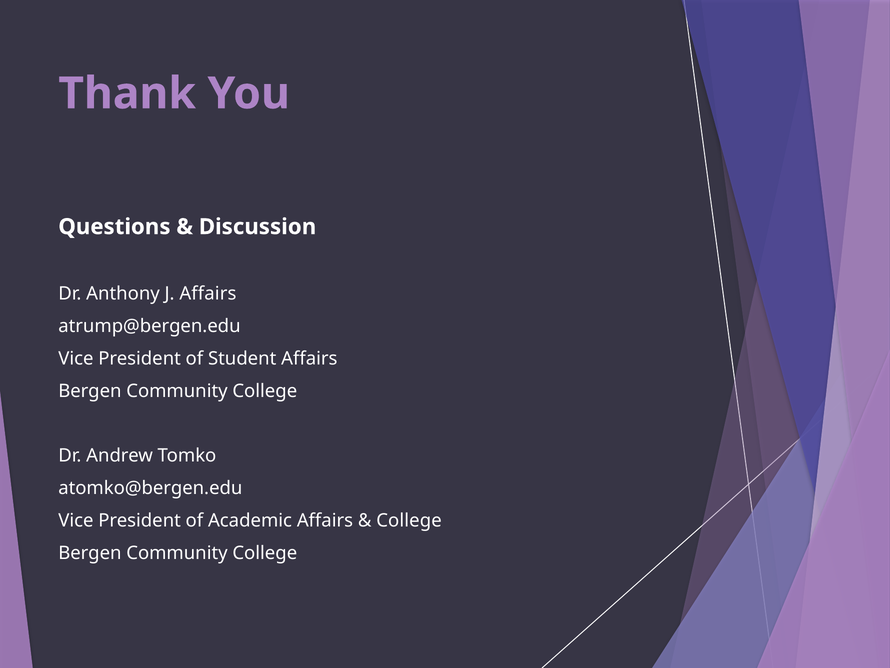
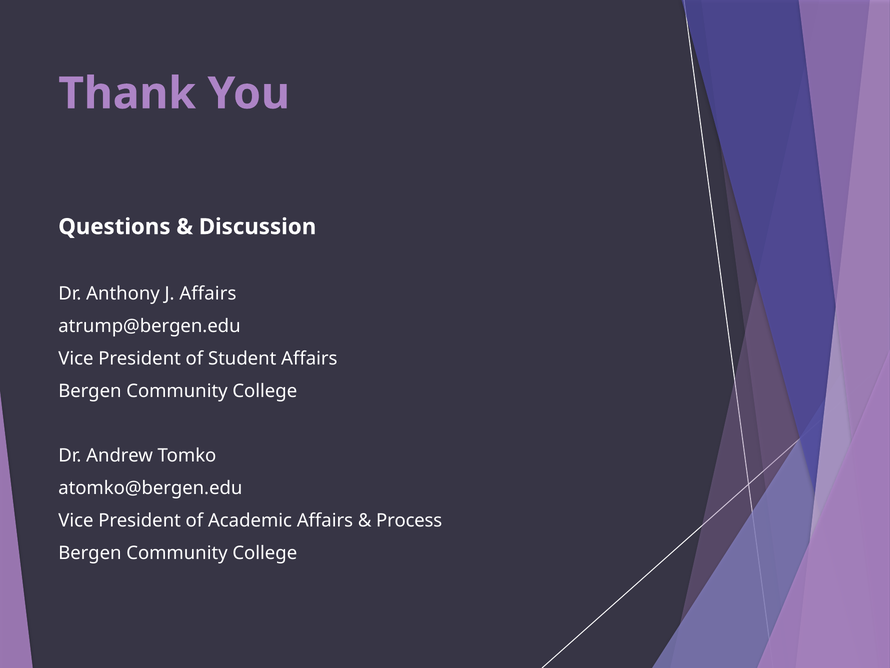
College at (409, 520): College -> Process
